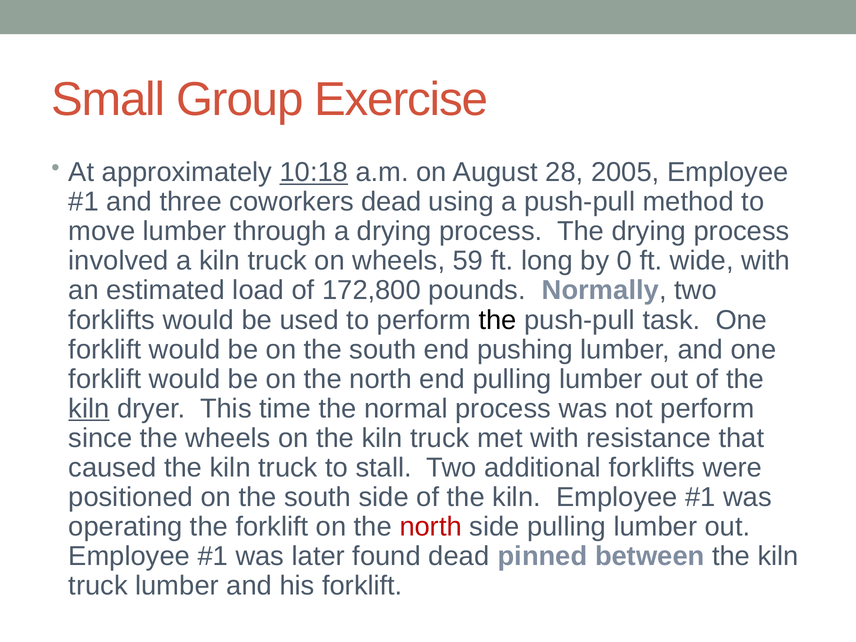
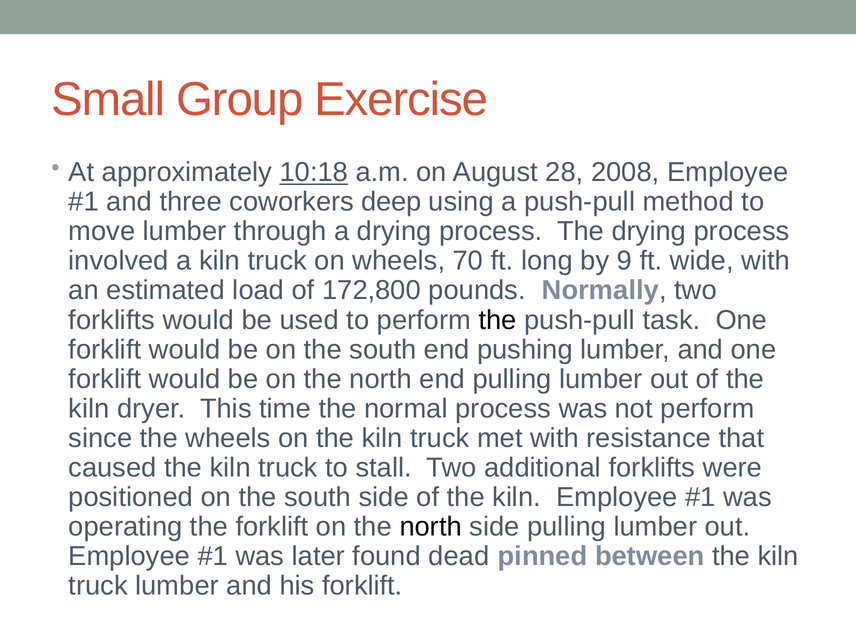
2005: 2005 -> 2008
coworkers dead: dead -> deep
59: 59 -> 70
0: 0 -> 9
kiln at (89, 409) underline: present -> none
north at (431, 527) colour: red -> black
